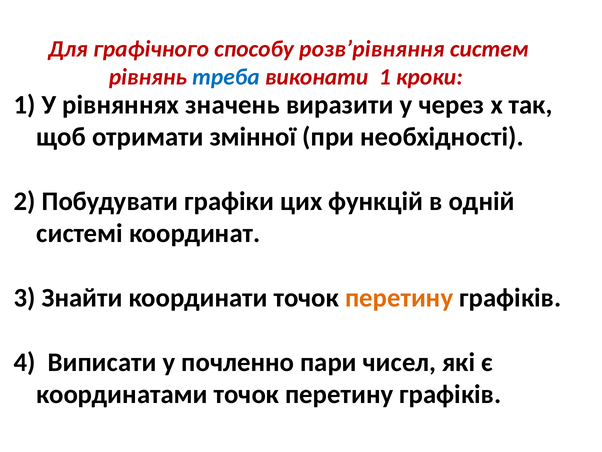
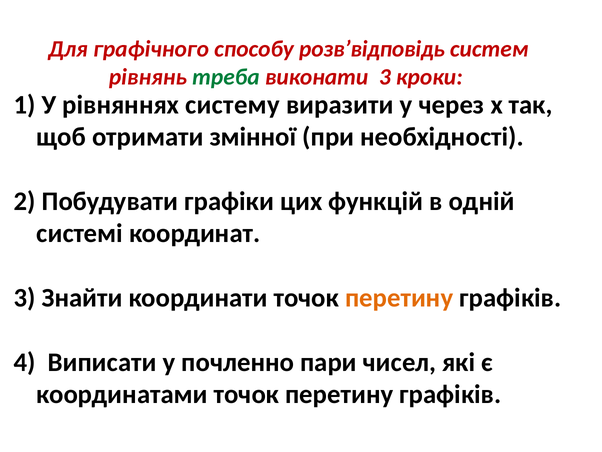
розв’рівняння: розв’рівняння -> розв’відповідь
треба colour: blue -> green
виконати 1: 1 -> 3
значень: значень -> систему
